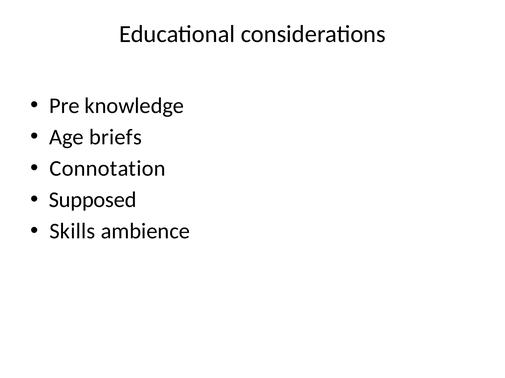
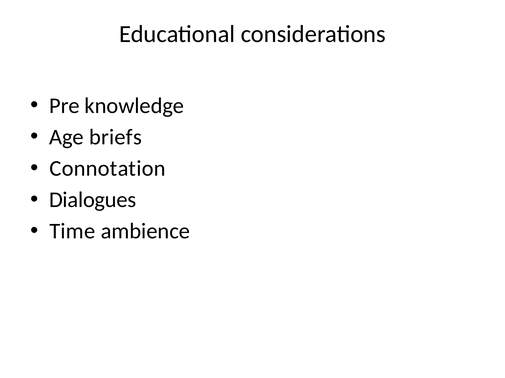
Supposed: Supposed -> Dialogues
Skills: Skills -> Time
